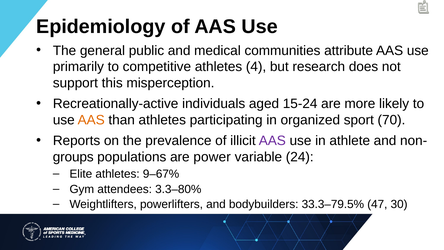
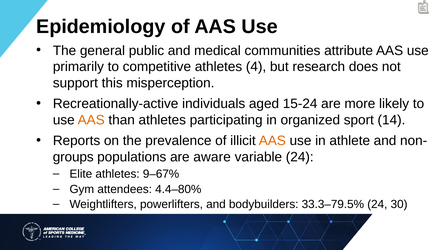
70: 70 -> 14
AAS at (272, 141) colour: purple -> orange
power: power -> aware
3.3–80%: 3.3–80% -> 4.4–80%
33.3–79.5% 47: 47 -> 24
